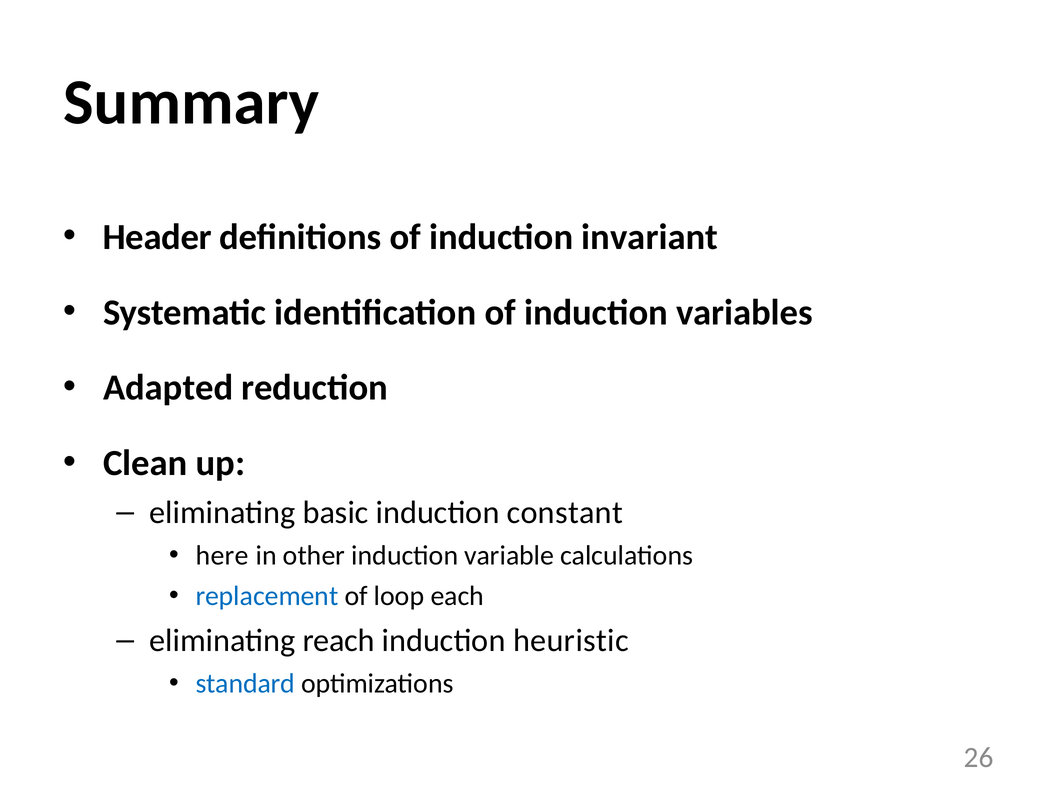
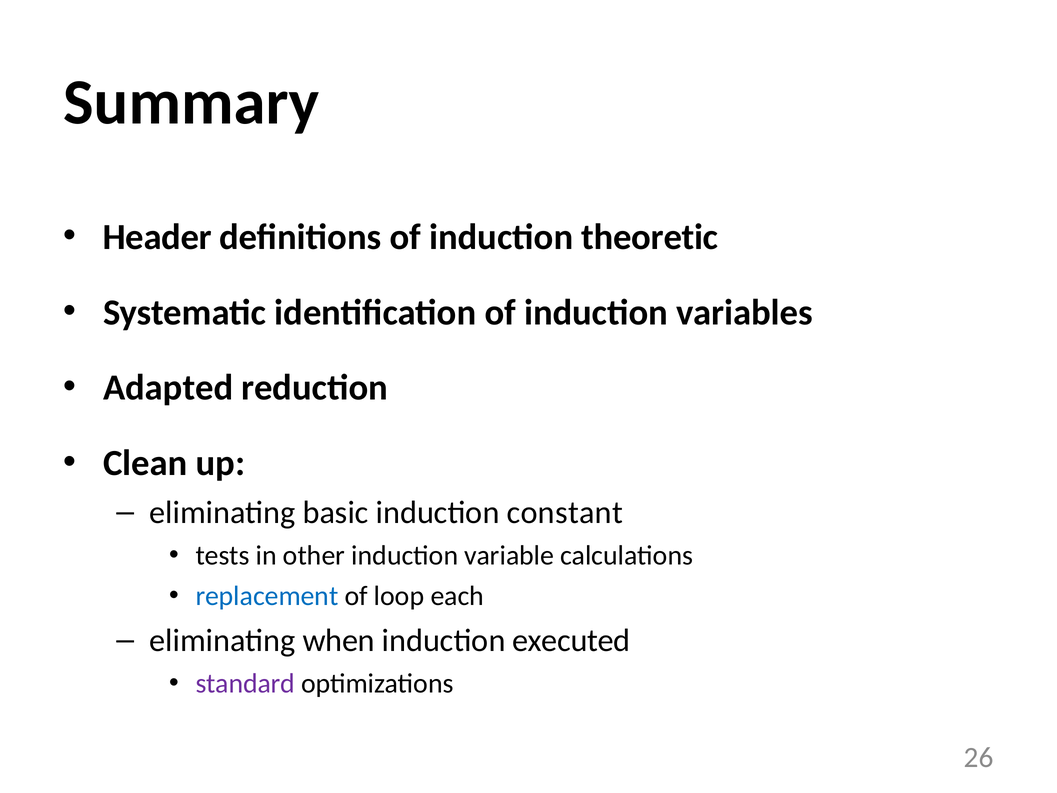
invariant: invariant -> theoretic
here: here -> tests
reach: reach -> when
heuristic: heuristic -> executed
standard colour: blue -> purple
